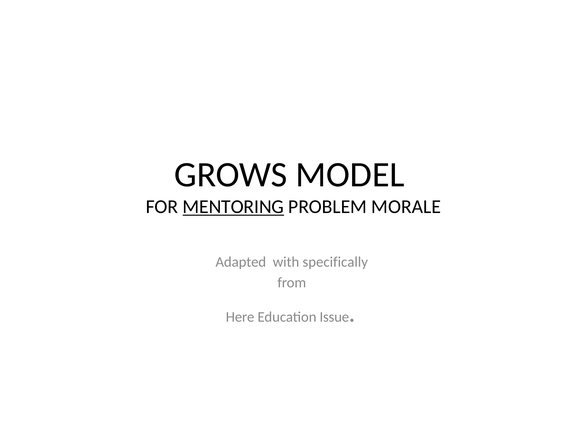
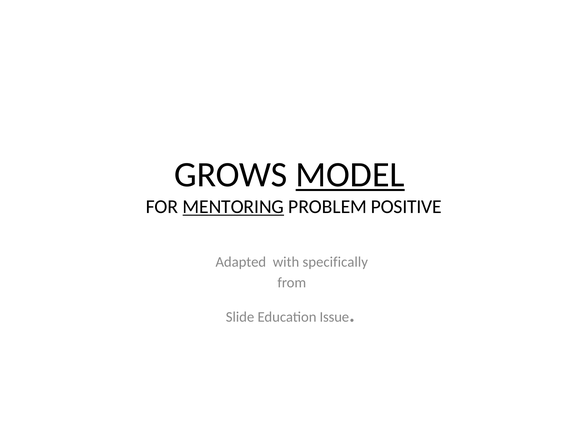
MODEL underline: none -> present
MORALE: MORALE -> POSITIVE
Here: Here -> Slide
